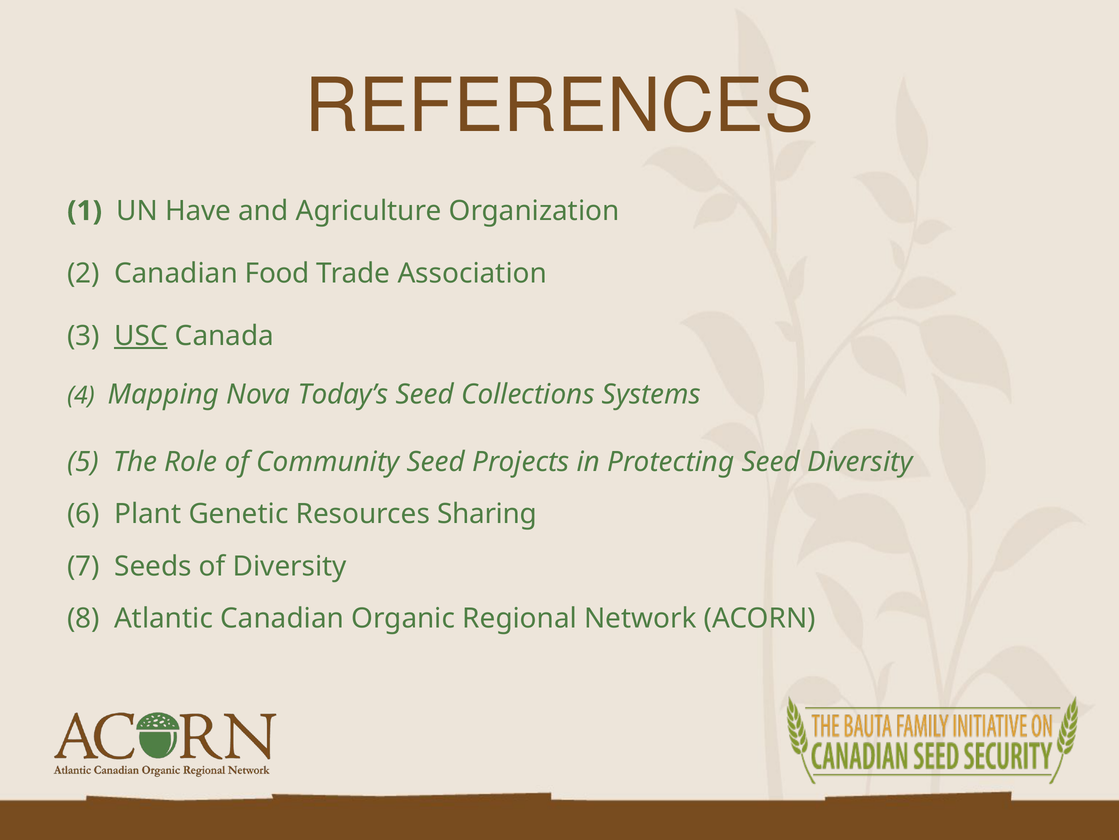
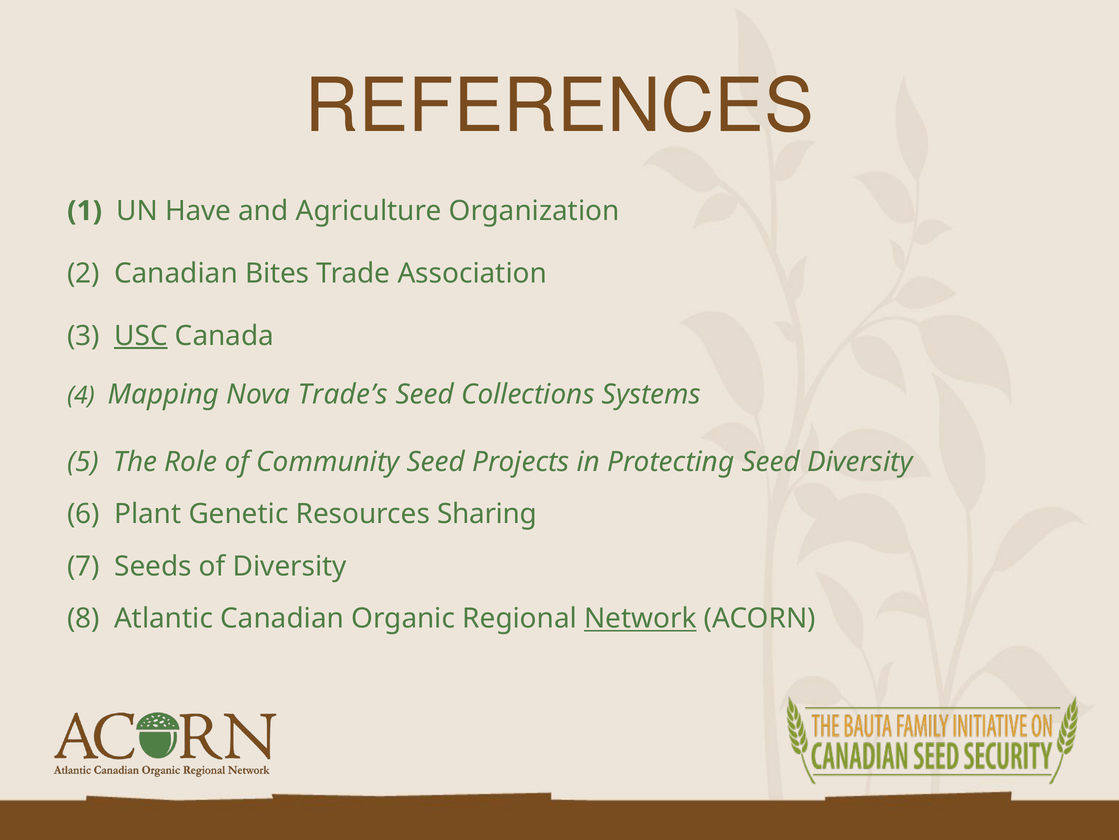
Food: Food -> Bites
Today’s: Today’s -> Trade’s
Network underline: none -> present
